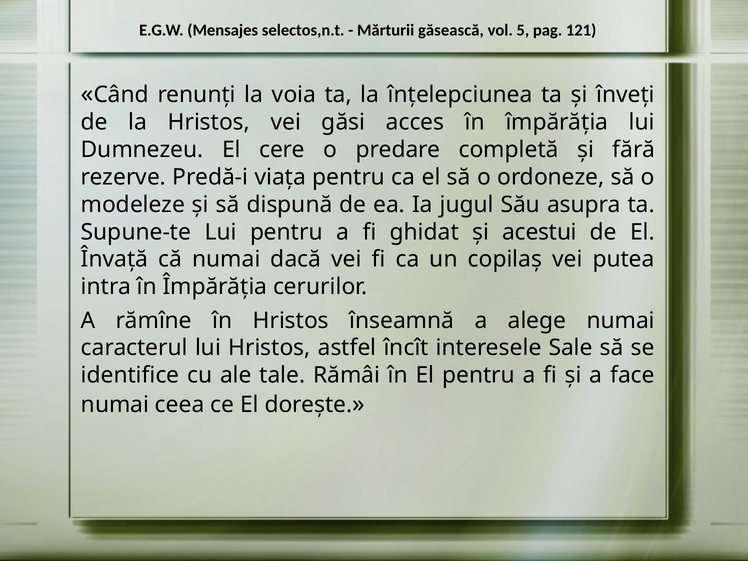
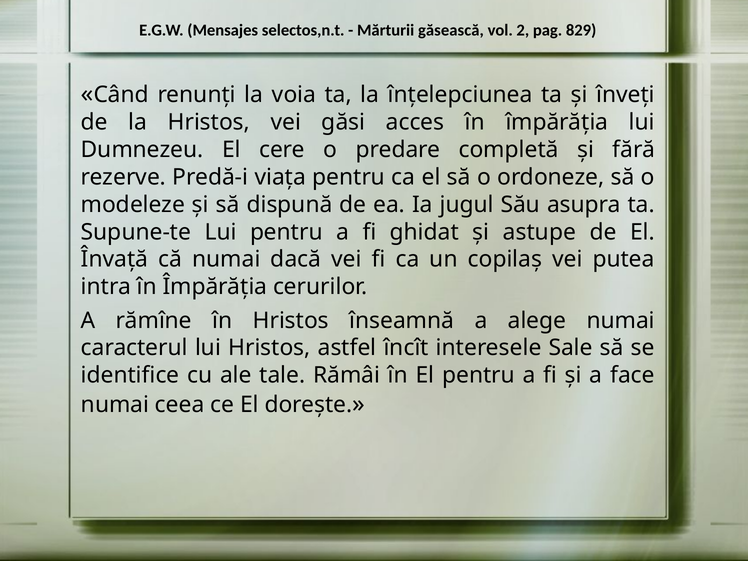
5: 5 -> 2
121: 121 -> 829
acestui: acestui -> astupe
